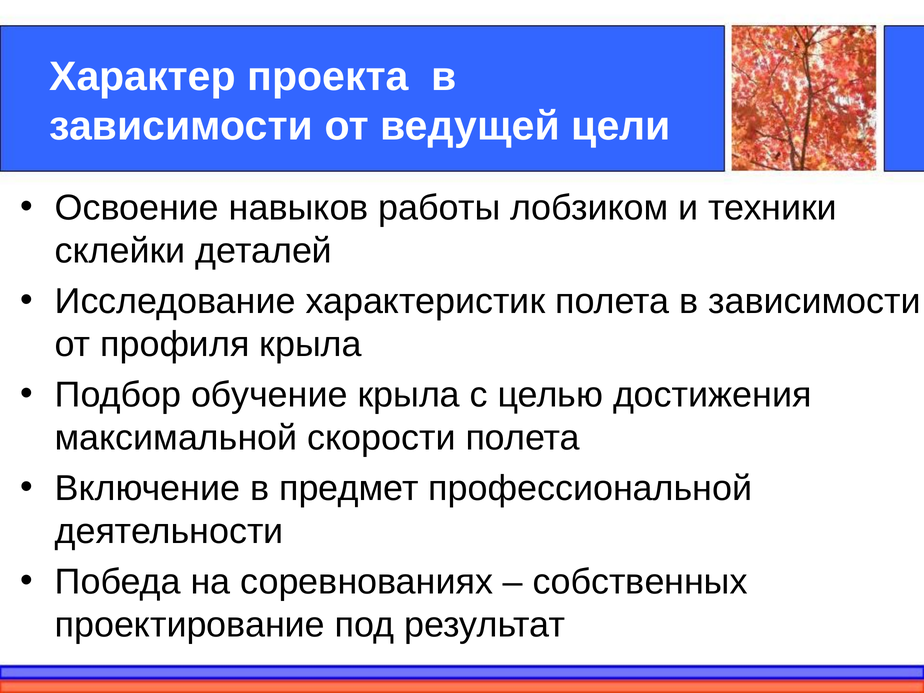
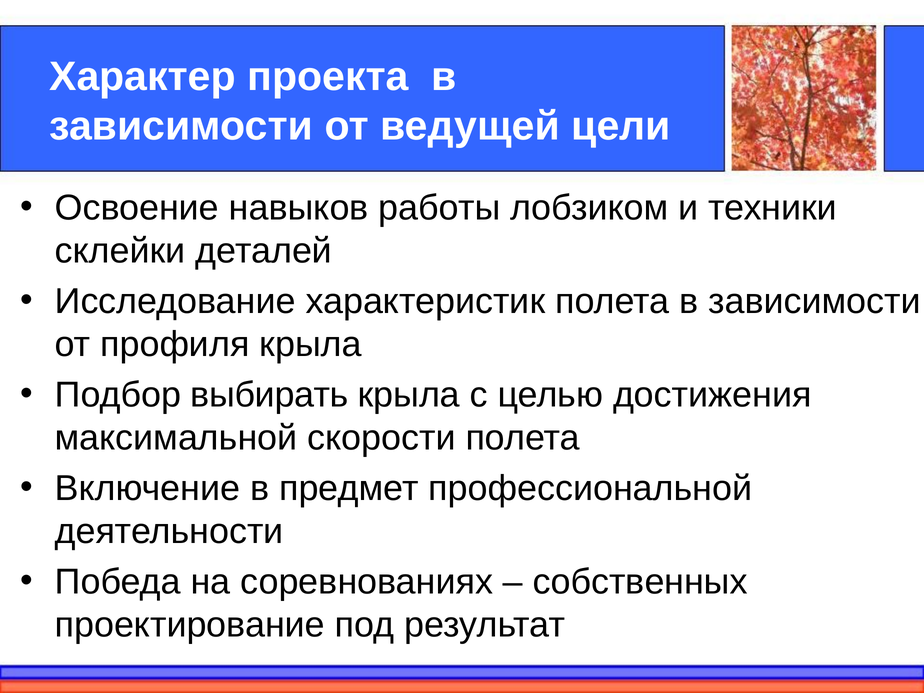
обучение: обучение -> выбирать
